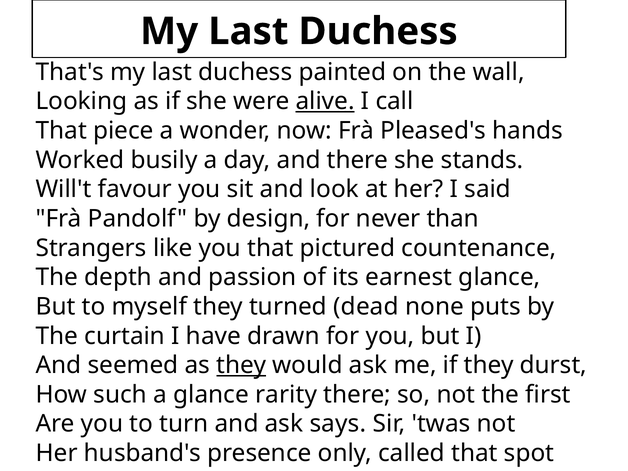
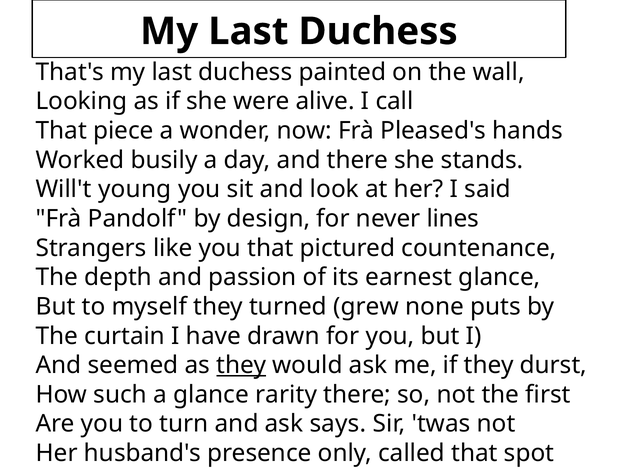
alive underline: present -> none
favour: favour -> young
than: than -> lines
dead: dead -> grew
